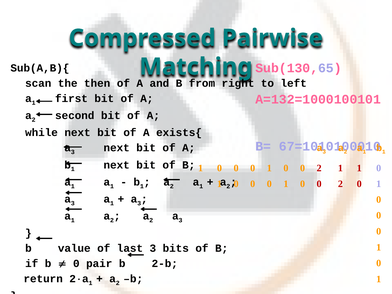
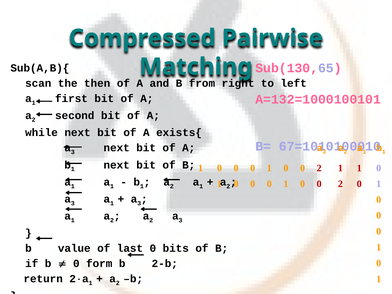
last 3: 3 -> 0
pair: pair -> form
